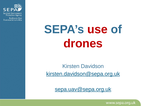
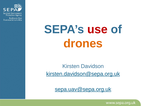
drones colour: red -> orange
